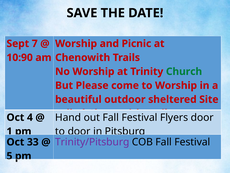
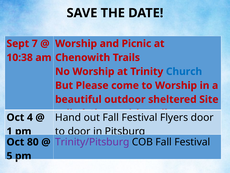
10:90: 10:90 -> 10:38
Church colour: green -> blue
33: 33 -> 80
